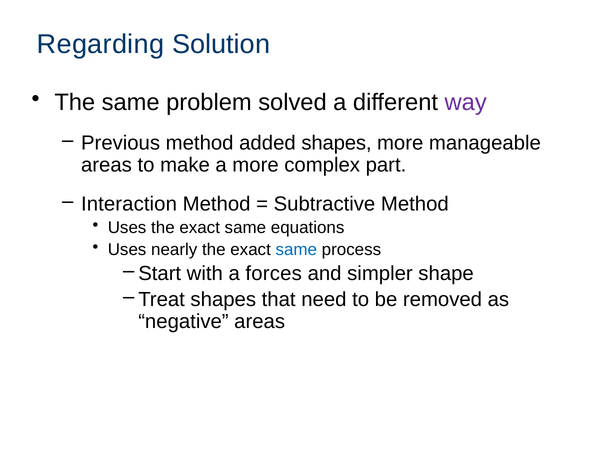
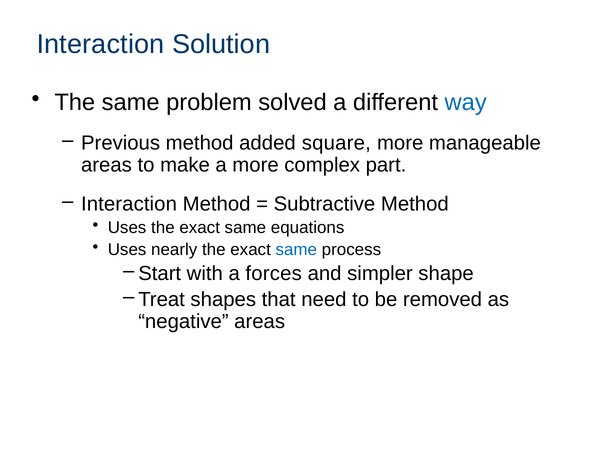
Regarding at (100, 44): Regarding -> Interaction
way colour: purple -> blue
added shapes: shapes -> square
